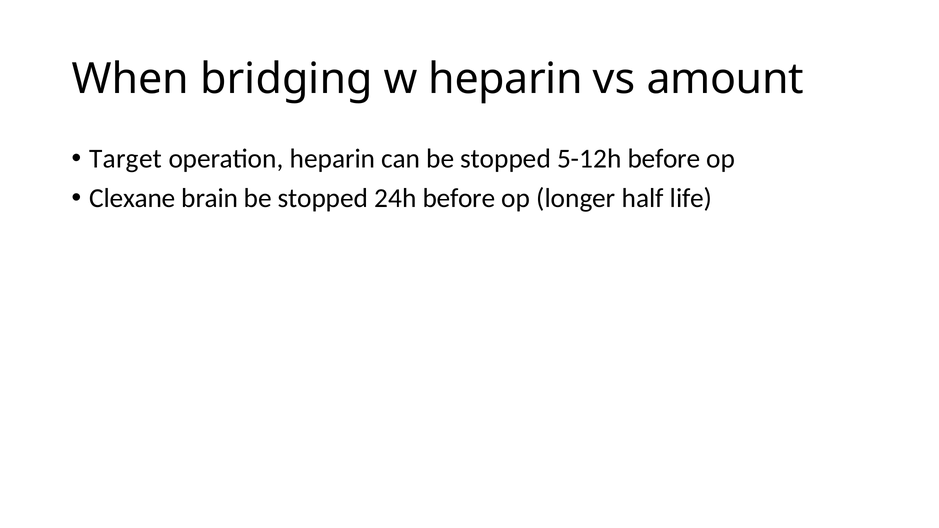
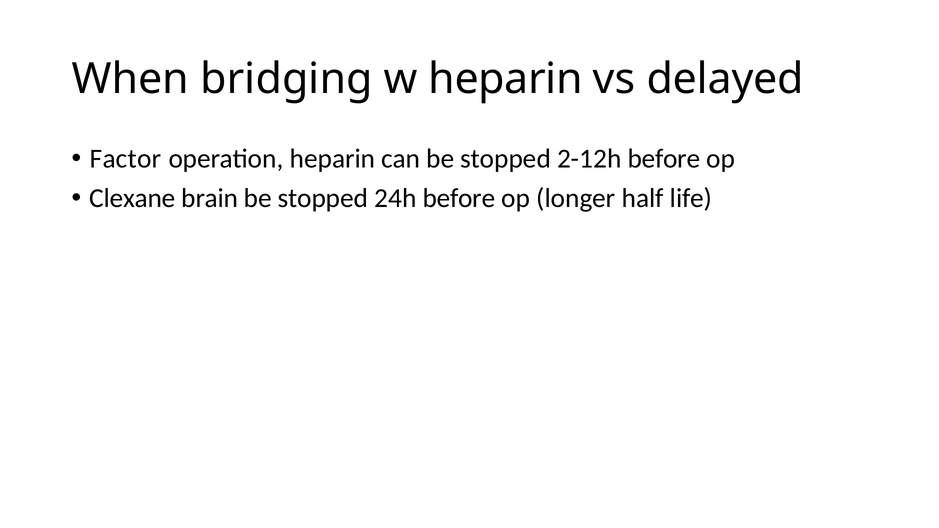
amount: amount -> delayed
Target: Target -> Factor
5-12h: 5-12h -> 2-12h
